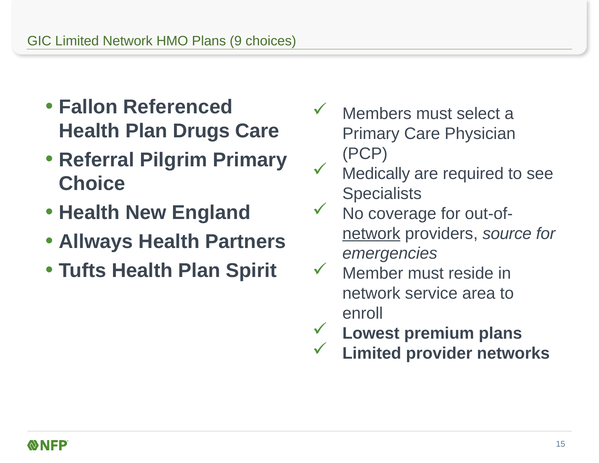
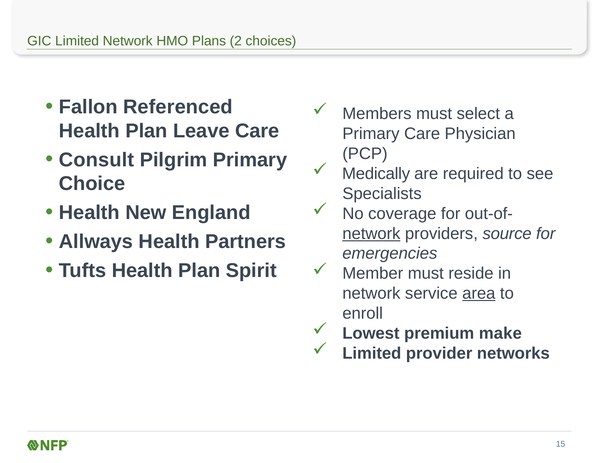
9: 9 -> 2
Drugs: Drugs -> Leave
Referral: Referral -> Consult
area underline: none -> present
premium plans: plans -> make
